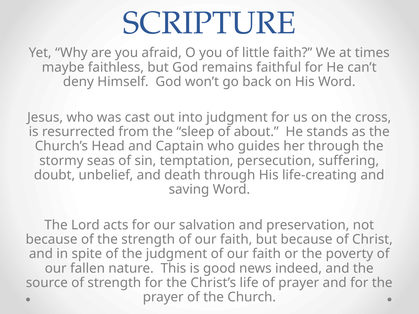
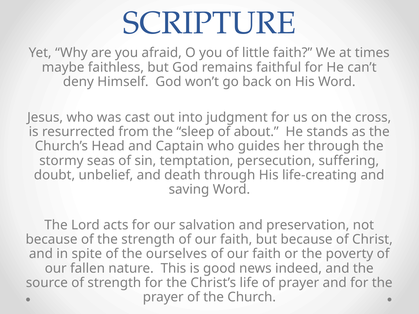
the judgment: judgment -> ourselves
